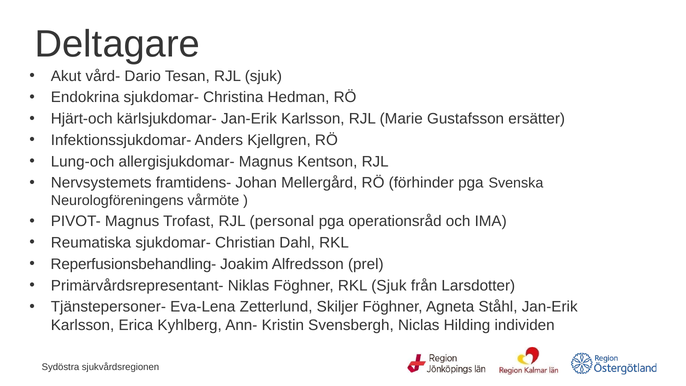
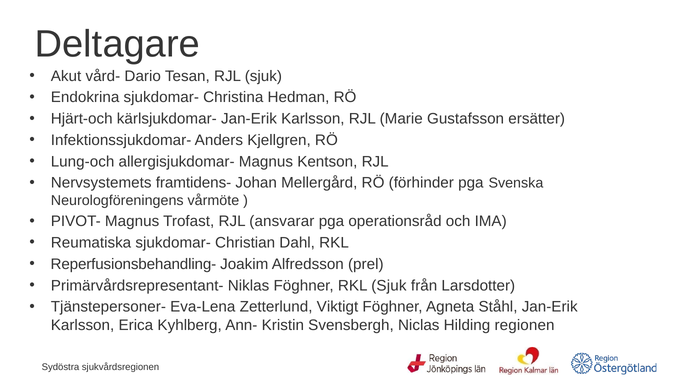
personal: personal -> ansvarar
Skiljer: Skiljer -> Viktigt
individen: individen -> regionen
